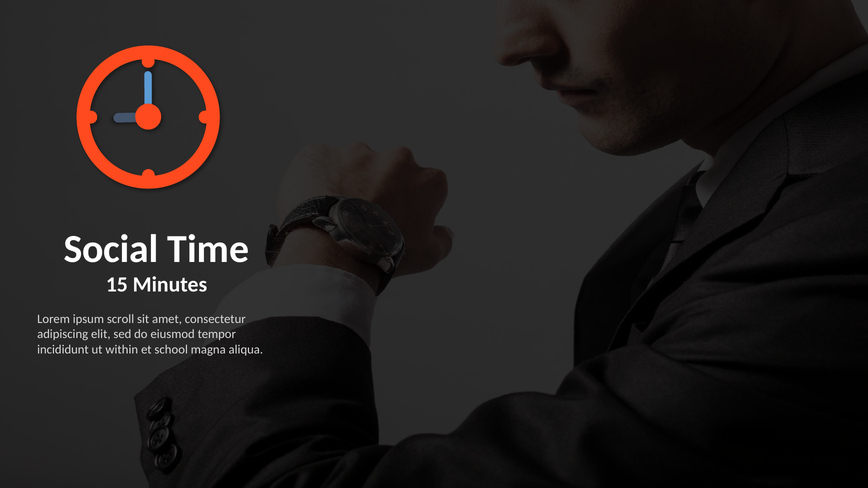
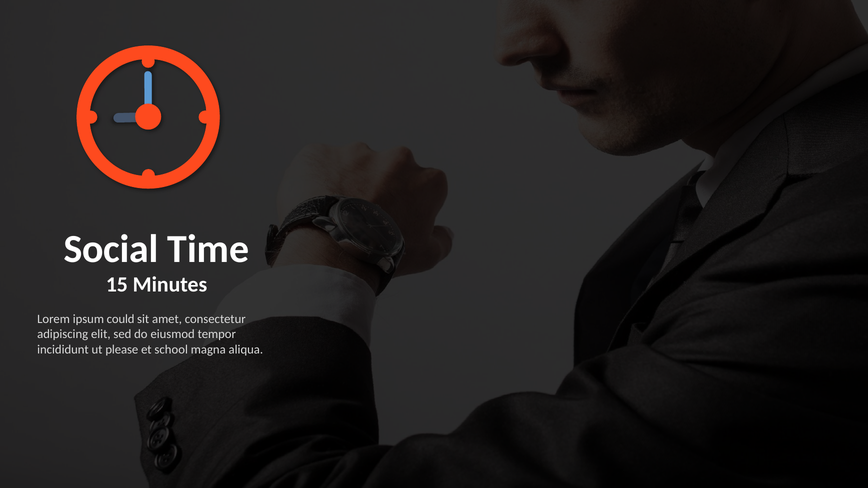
scroll: scroll -> could
within: within -> please
